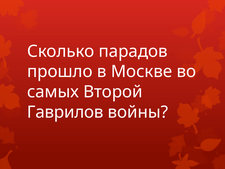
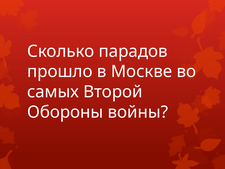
Гаврилов: Гаврилов -> Обороны
